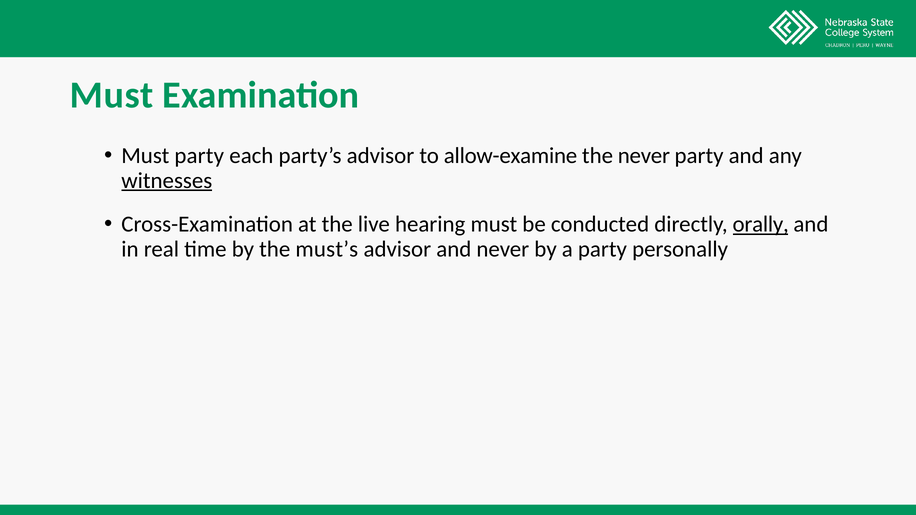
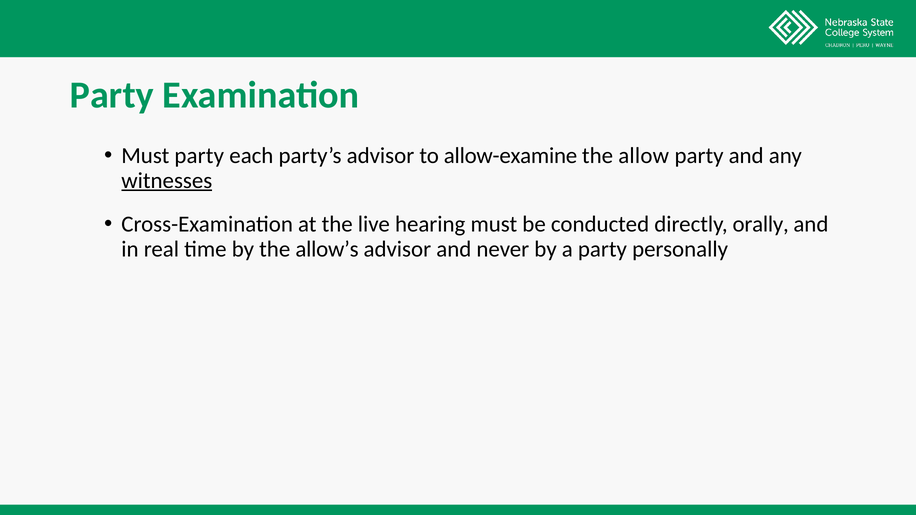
Must at (112, 95): Must -> Party
the never: never -> allow
orally underline: present -> none
must’s: must’s -> allow’s
